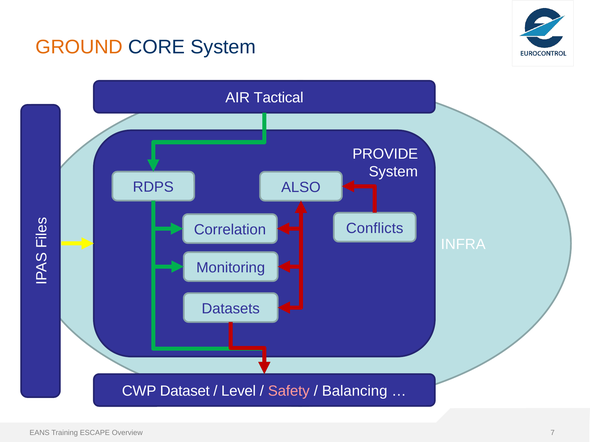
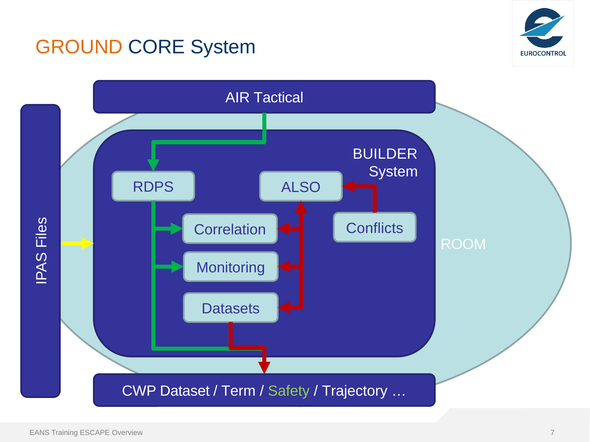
PROVIDE: PROVIDE -> BUILDER
INFRA: INFRA -> ROOM
Level: Level -> Term
Safety colour: pink -> light green
Balancing: Balancing -> Trajectory
